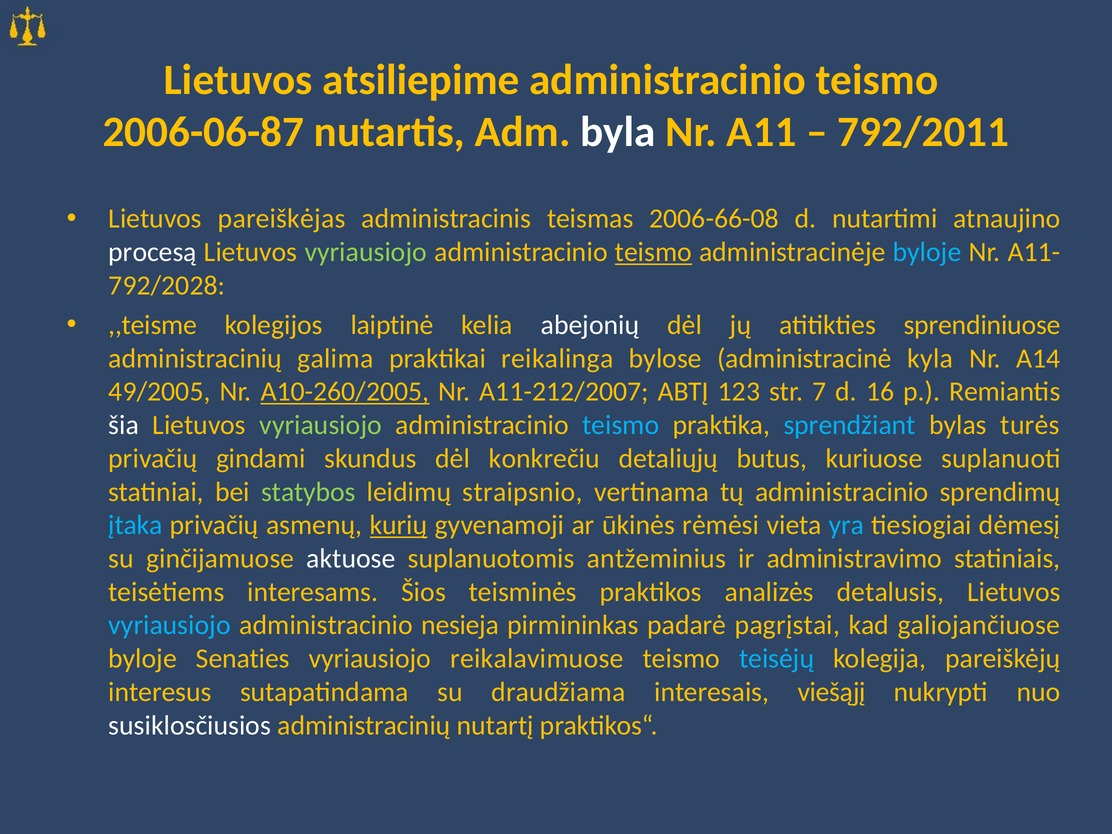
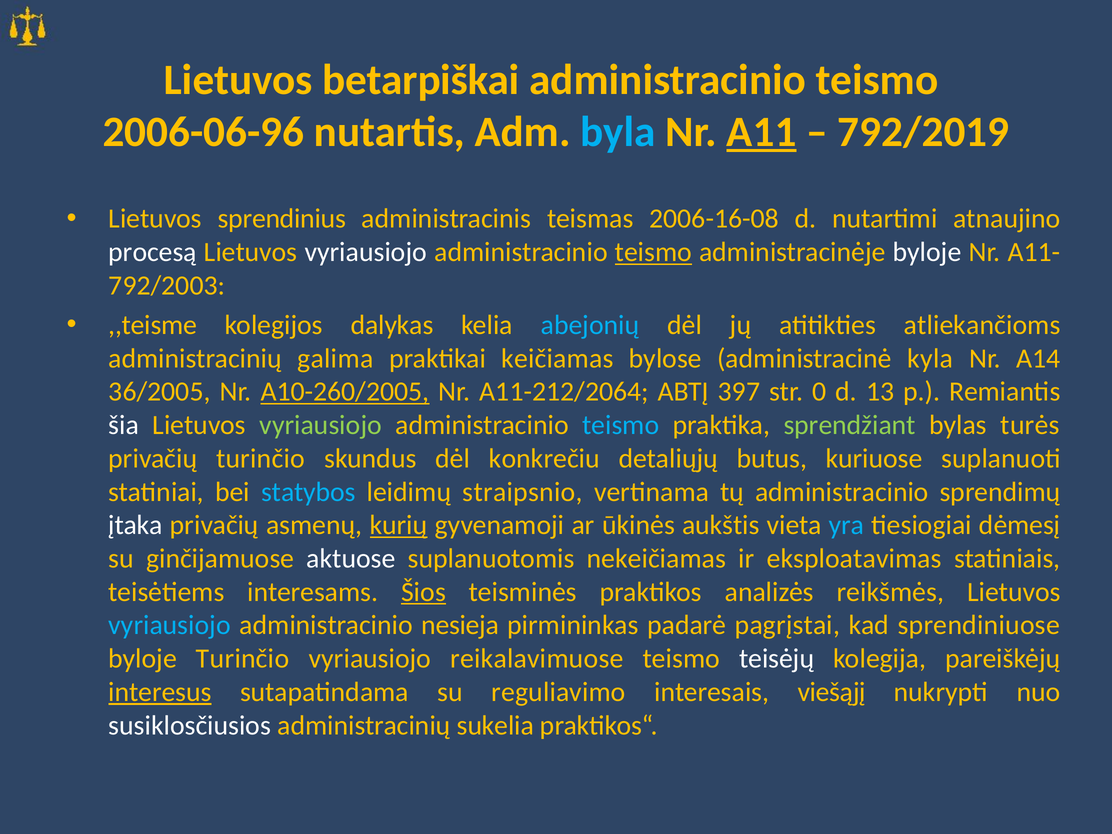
atsiliepime: atsiliepime -> betarpiškai
2006-06-87: 2006-06-87 -> 2006-06-96
byla colour: white -> light blue
A11 underline: none -> present
792/2011: 792/2011 -> 792/2019
pareiškėjas: pareiškėjas -> sprendinius
2006-66-08: 2006-66-08 -> 2006-16-08
vyriausiojo at (366, 252) colour: light green -> white
byloje at (927, 252) colour: light blue -> white
792/2028: 792/2028 -> 792/2003
laiptinė: laiptinė -> dalykas
abejonių colour: white -> light blue
sprendiniuose: sprendiniuose -> atliekančioms
reikalinga: reikalinga -> keičiamas
49/2005: 49/2005 -> 36/2005
A11-212/2007: A11-212/2007 -> A11-212/2064
123: 123 -> 397
7: 7 -> 0
16: 16 -> 13
sprendžiant colour: light blue -> light green
privačių gindami: gindami -> turinčio
statybos colour: light green -> light blue
įtaka colour: light blue -> white
rėmėsi: rėmėsi -> aukštis
antžeminius: antžeminius -> nekeičiamas
administravimo: administravimo -> eksploatavimas
Šios underline: none -> present
detalusis: detalusis -> reikšmės
galiojančiuose: galiojančiuose -> sprendiniuose
byloje Senaties: Senaties -> Turinčio
teisėjų colour: light blue -> white
interesus underline: none -> present
draudžiama: draudžiama -> reguliavimo
nutartį: nutartį -> sukelia
